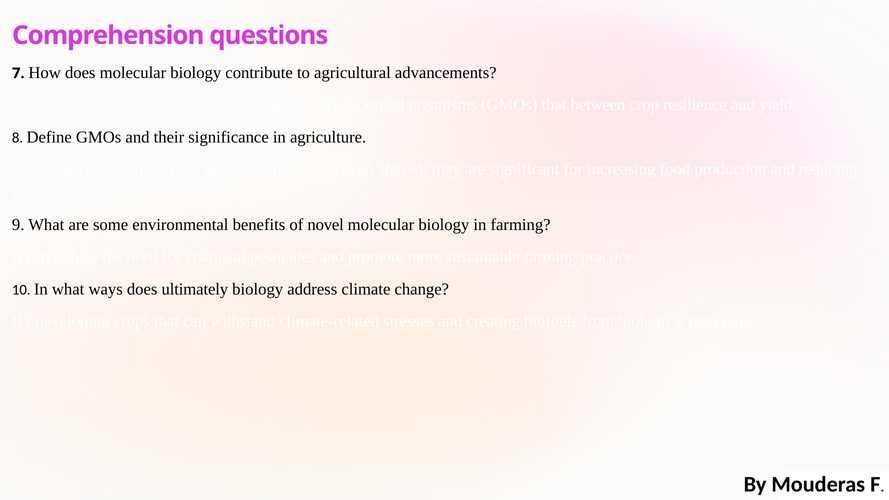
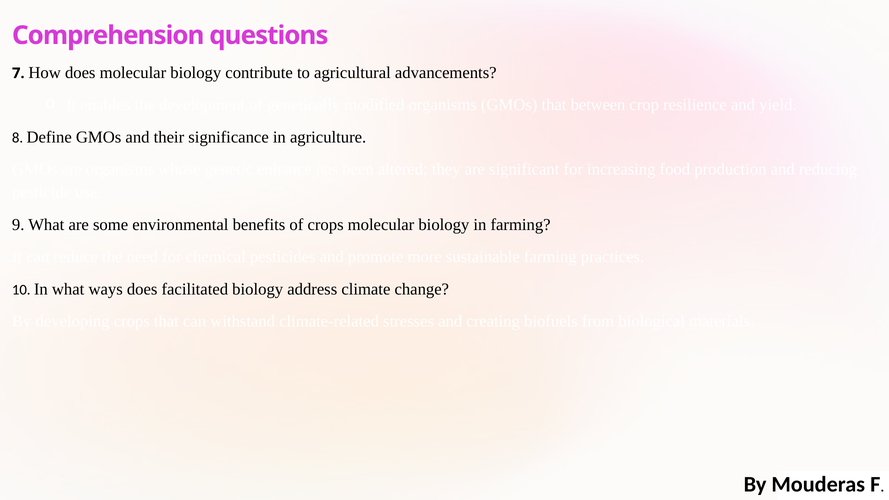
of novel: novel -> crops
ultimately: ultimately -> facilitated
